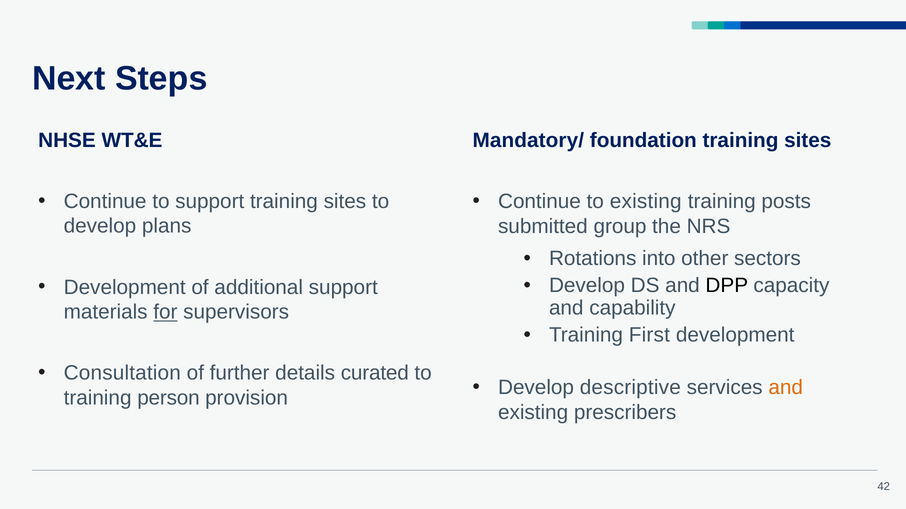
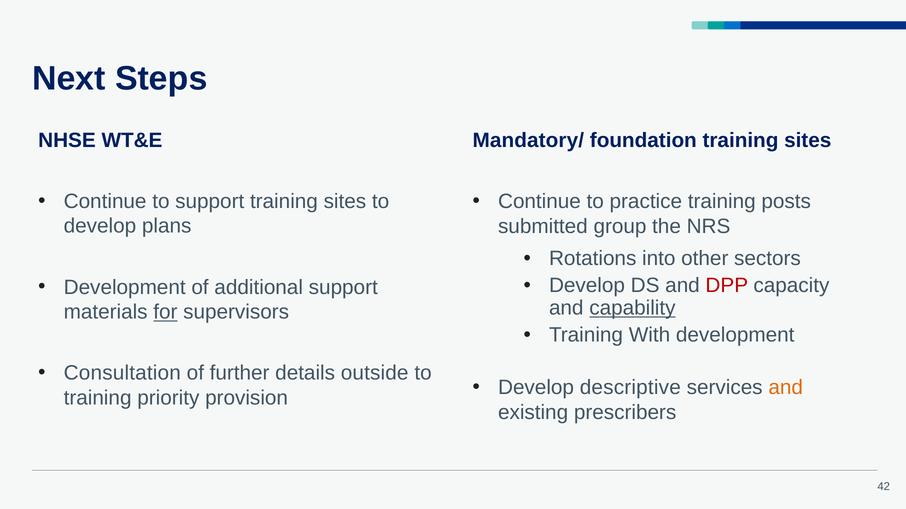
to existing: existing -> practice
DPP colour: black -> red
capability underline: none -> present
First: First -> With
curated: curated -> outside
person: person -> priority
